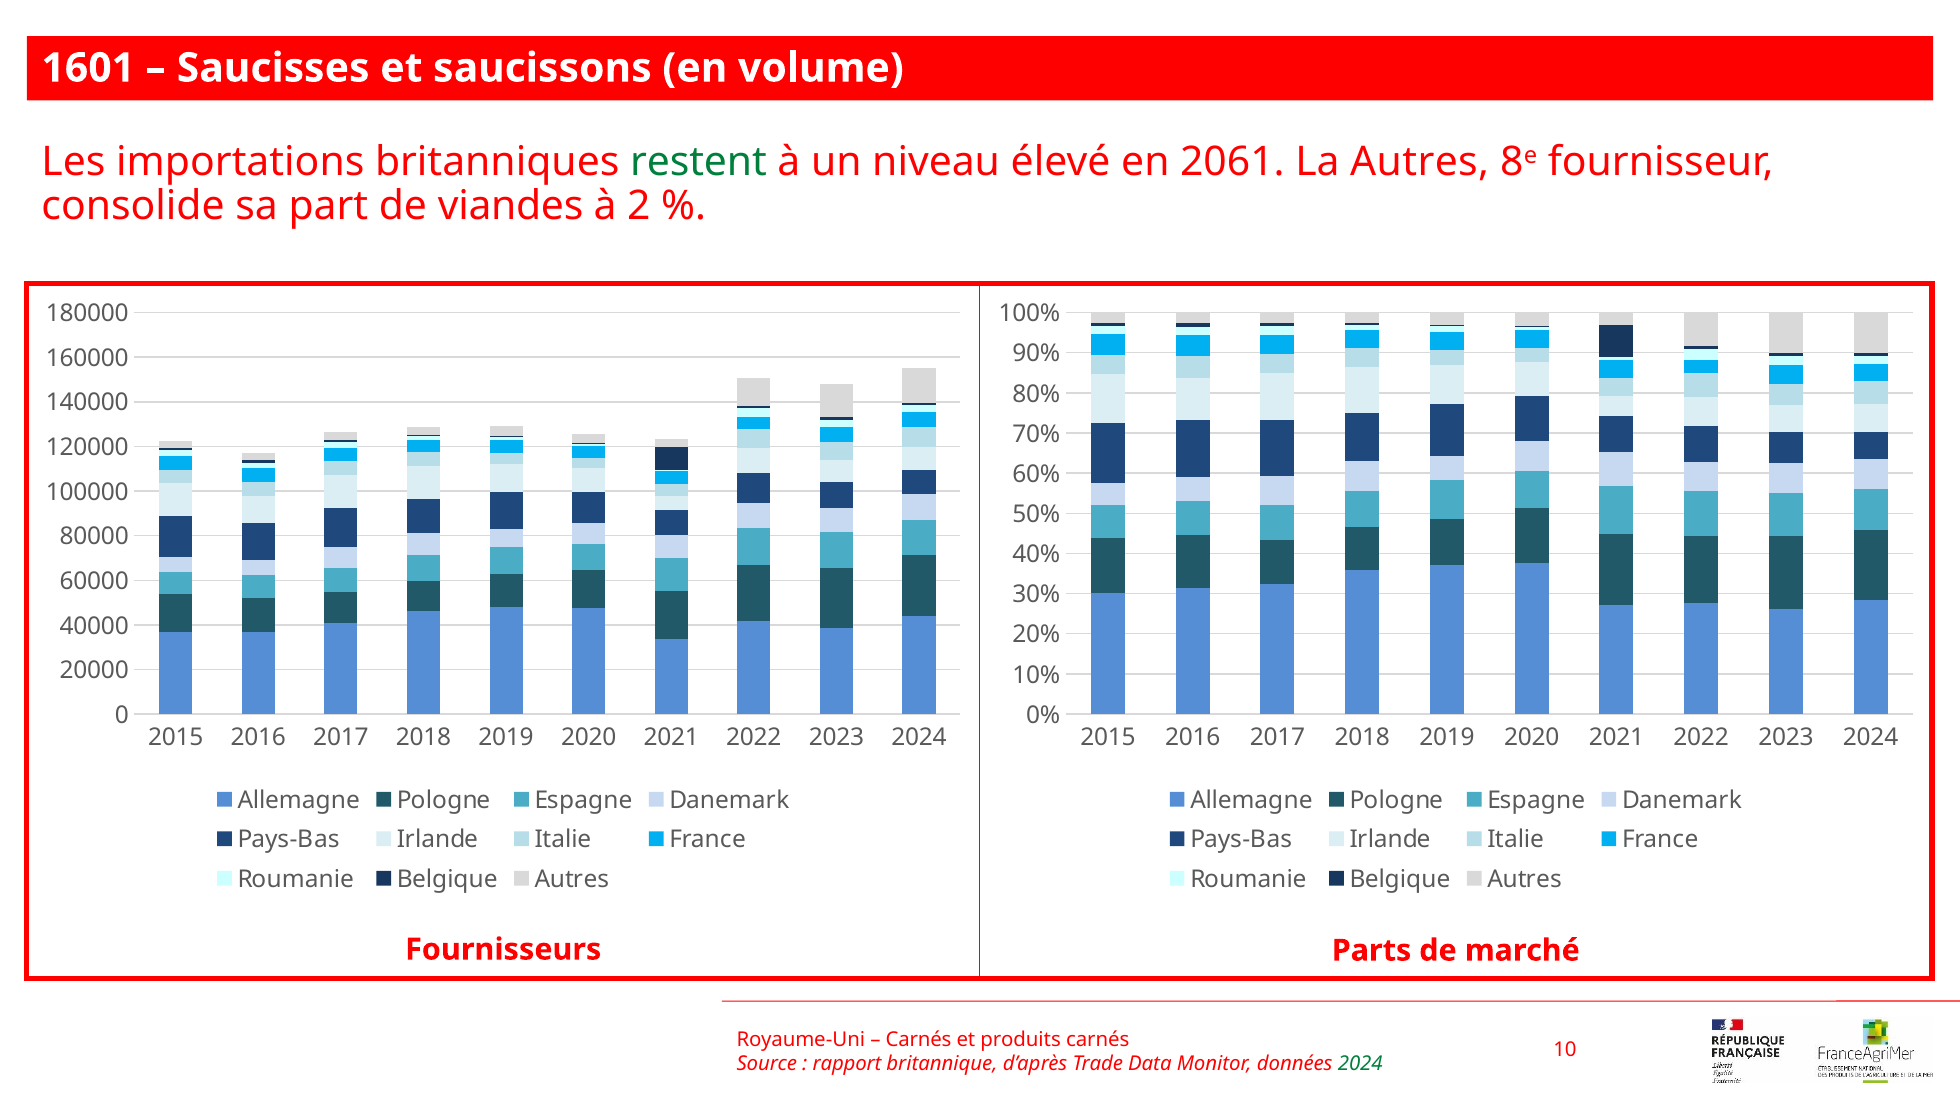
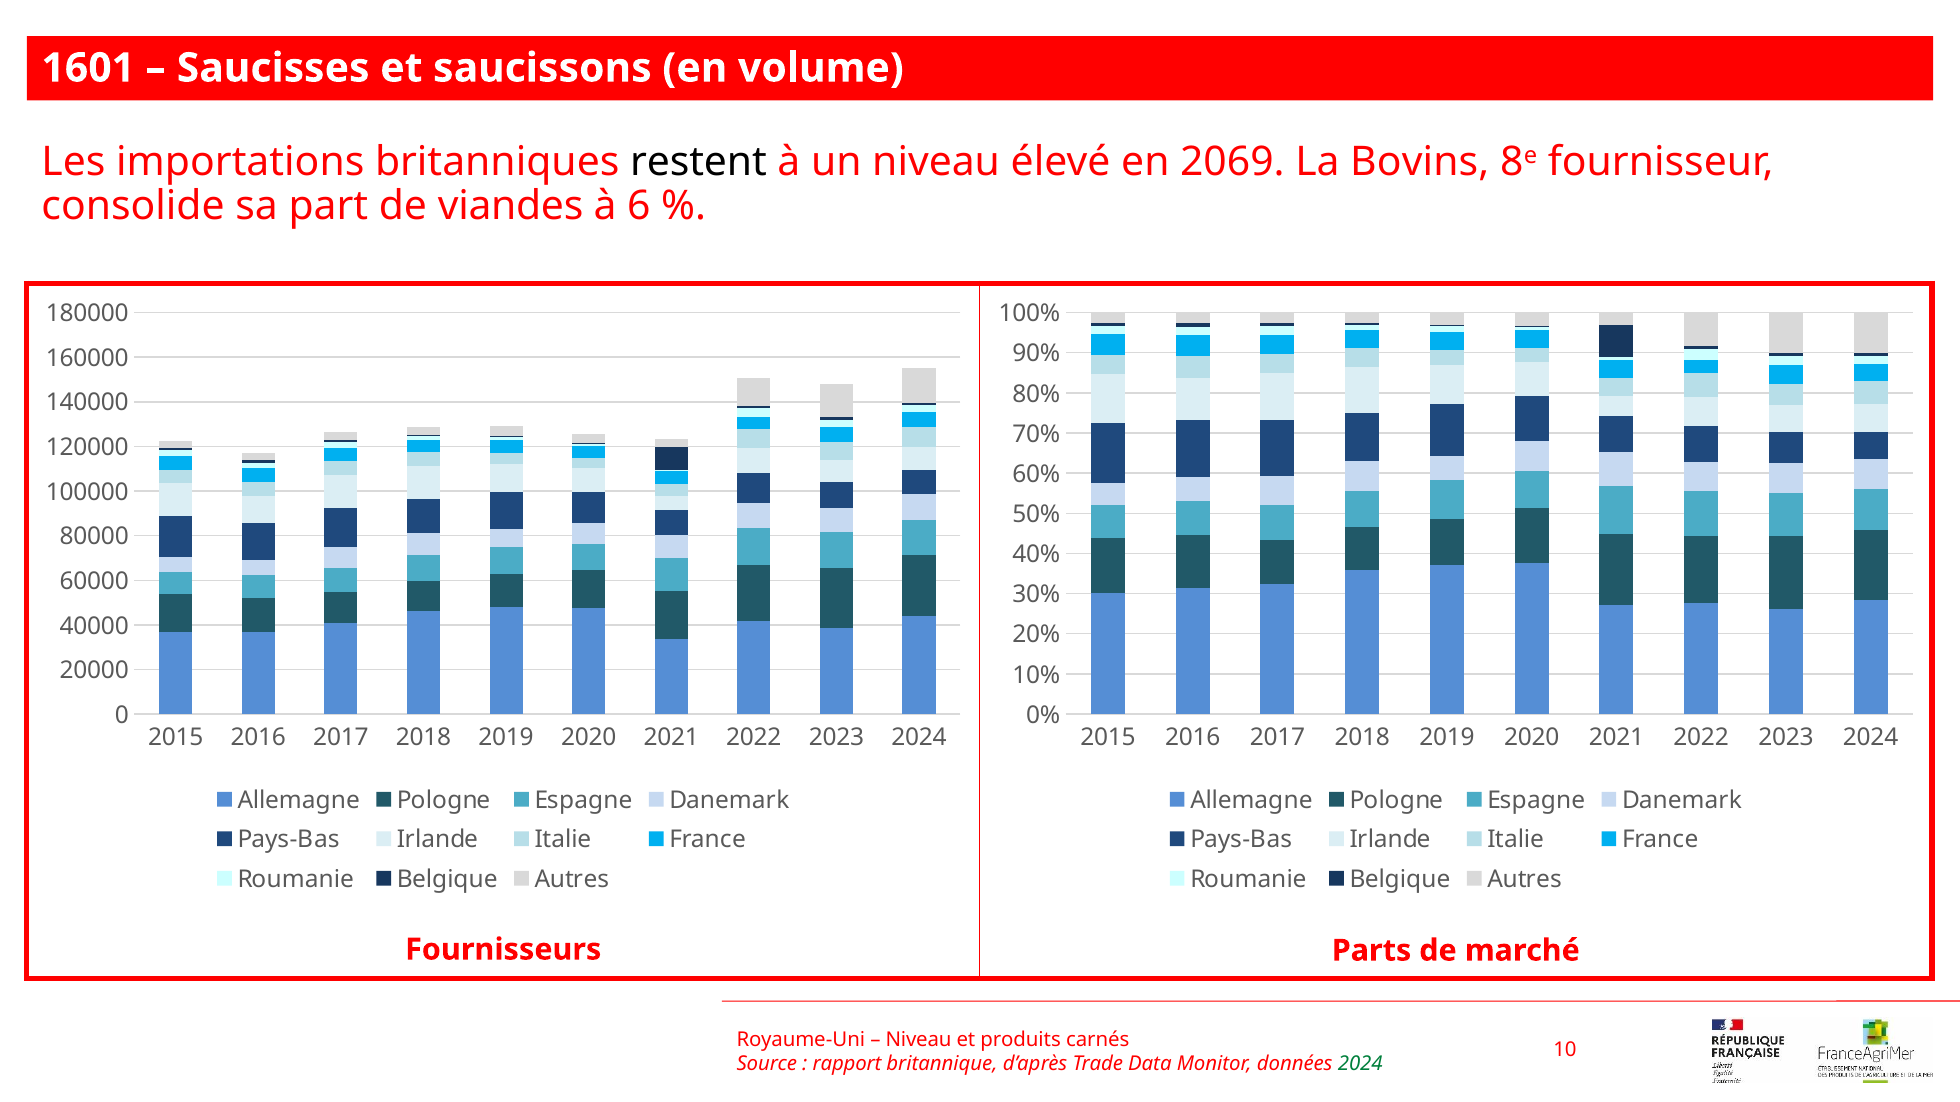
restent colour: green -> black
2061: 2061 -> 2069
La Autres: Autres -> Bovins
2: 2 -> 6
Carnés at (919, 1040): Carnés -> Niveau
